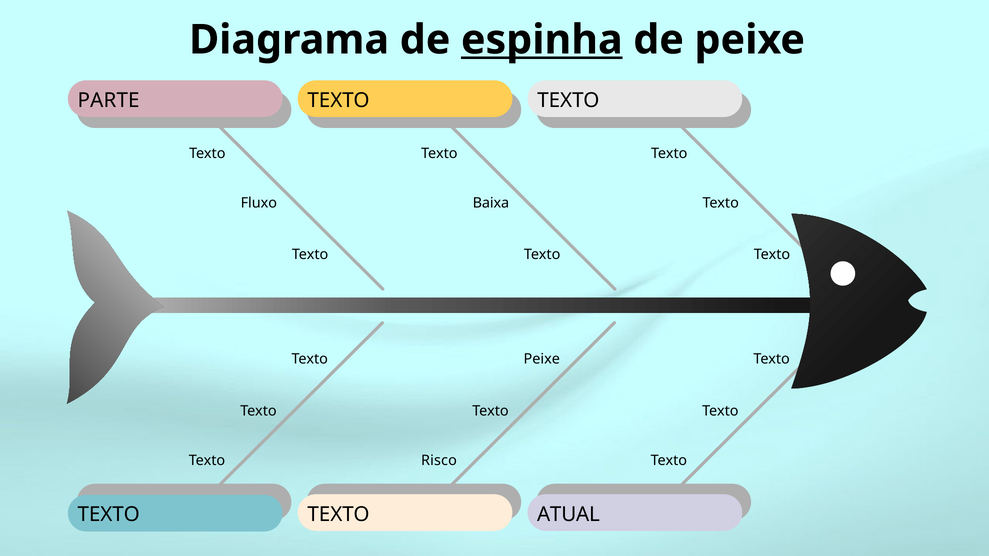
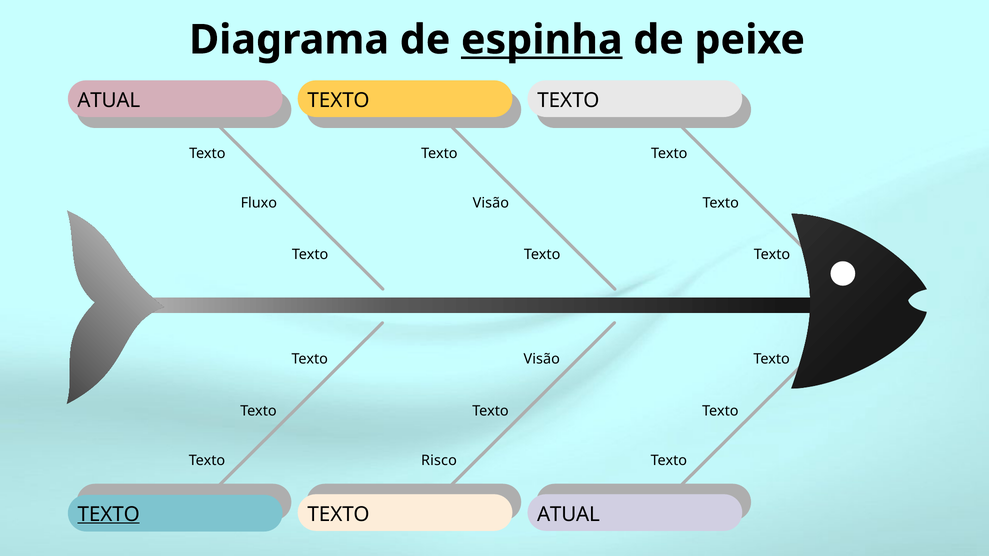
PARTE at (109, 100): PARTE -> ATUAL
Baixa at (491, 203): Baixa -> Visão
Peixe at (542, 359): Peixe -> Visão
TEXTO at (109, 514) underline: none -> present
